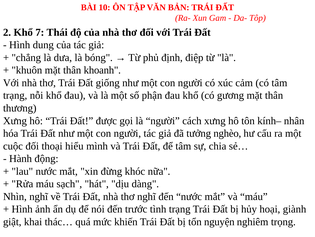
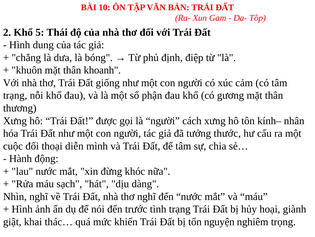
7: 7 -> 5
nghèo: nghèo -> thước
hiểu: hiểu -> diễn
